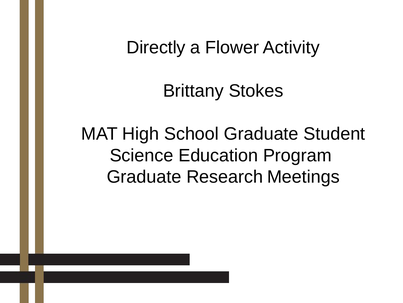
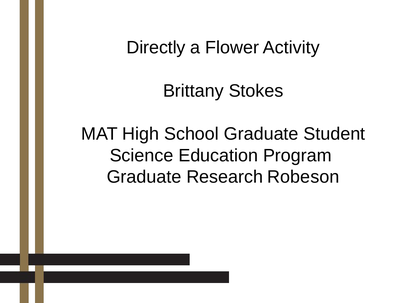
Meetings: Meetings -> Robeson
